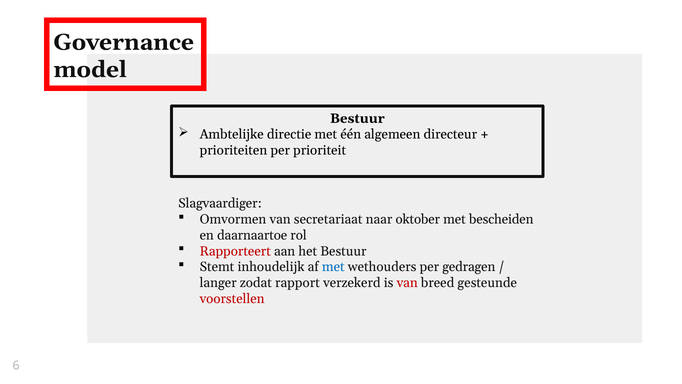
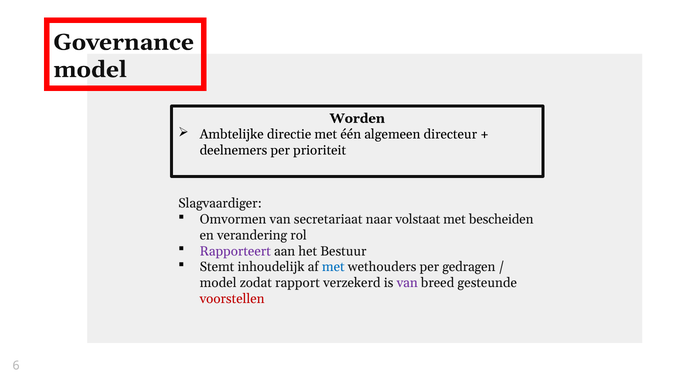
Bestuur at (357, 118): Bestuur -> Worden
prioriteiten: prioriteiten -> deelnemers
oktober: oktober -> volstaat
daarnaartoe: daarnaartoe -> verandering
Rapporteert colour: red -> purple
langer at (218, 283): langer -> model
van at (407, 283) colour: red -> purple
